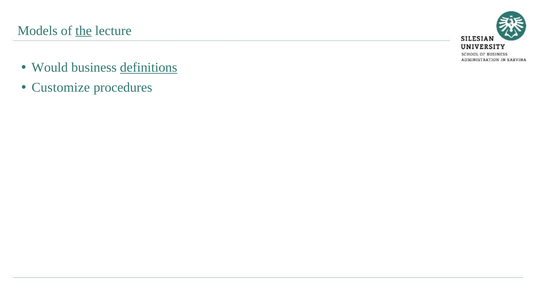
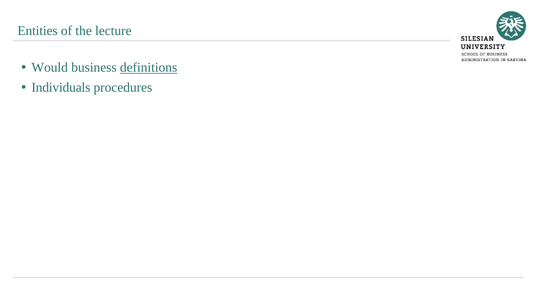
Models: Models -> Entities
the underline: present -> none
Customize: Customize -> Individuals
